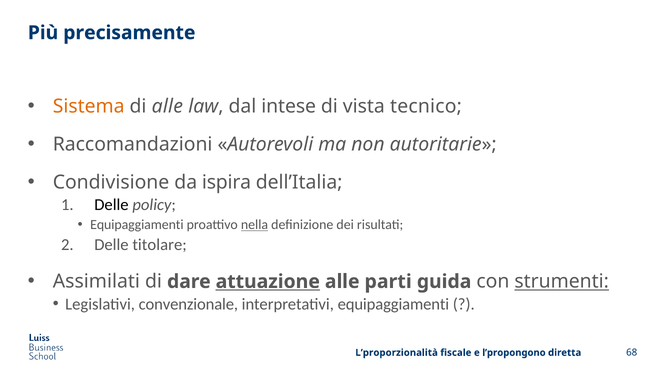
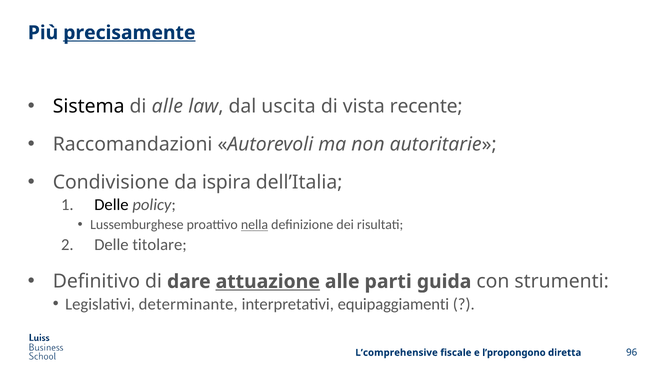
precisamente underline: none -> present
Sistema colour: orange -> black
intese: intese -> uscita
tecnico: tecnico -> recente
Equipaggiamenti at (137, 225): Equipaggiamenti -> Lussemburghese
Assimilati: Assimilati -> Definitivo
strumenti underline: present -> none
convenzionale: convenzionale -> determinante
L’proporzionalità: L’proporzionalità -> L’comprehensive
68: 68 -> 96
